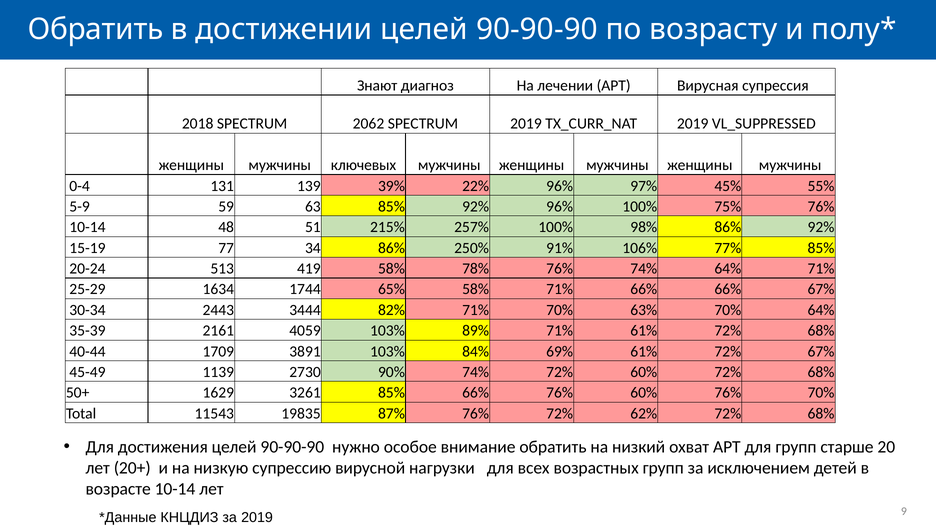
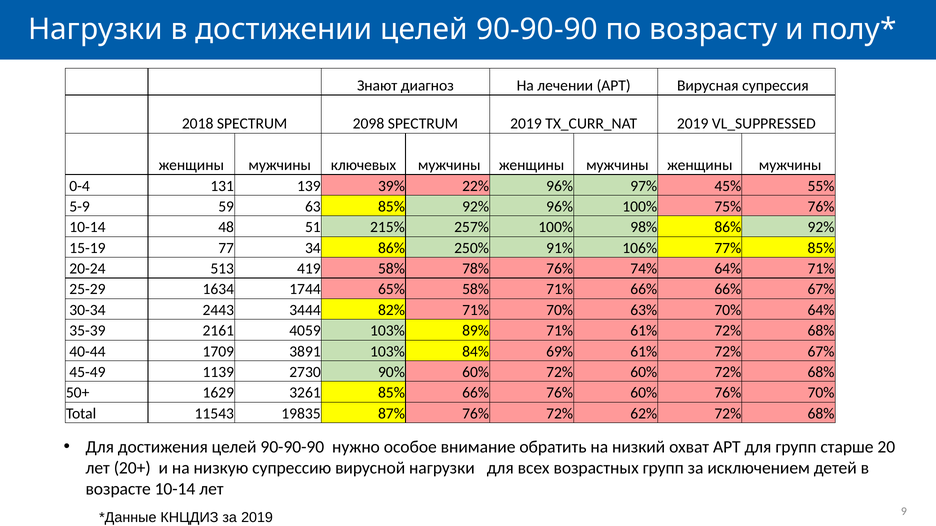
Обратить at (96, 29): Обратить -> Нагрузки
2062: 2062 -> 2098
90% 74%: 74% -> 60%
